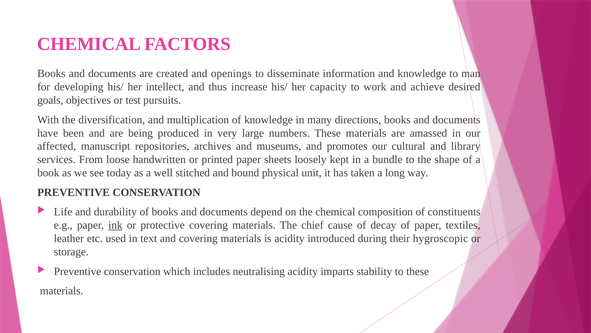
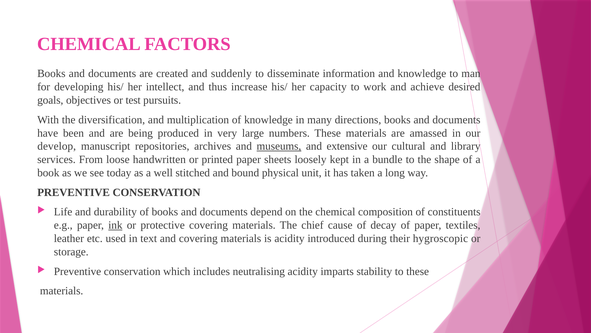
openings: openings -> suddenly
affected: affected -> develop
museums underline: none -> present
promotes: promotes -> extensive
